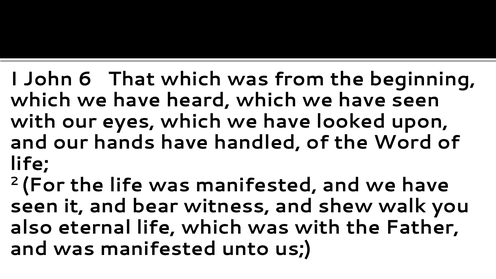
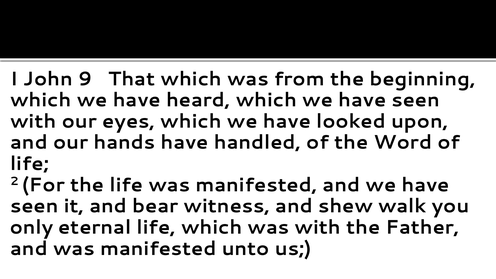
6: 6 -> 9
also: also -> only
